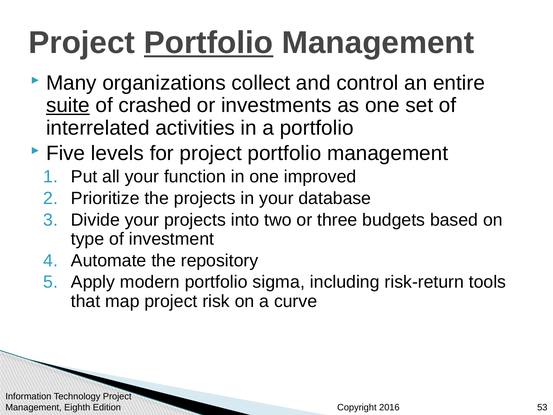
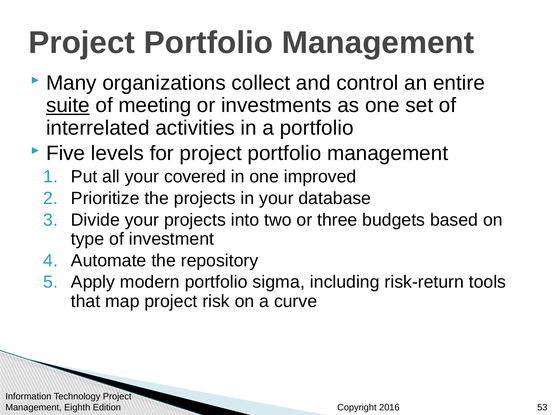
Portfolio at (209, 43) underline: present -> none
crashed: crashed -> meeting
function: function -> covered
